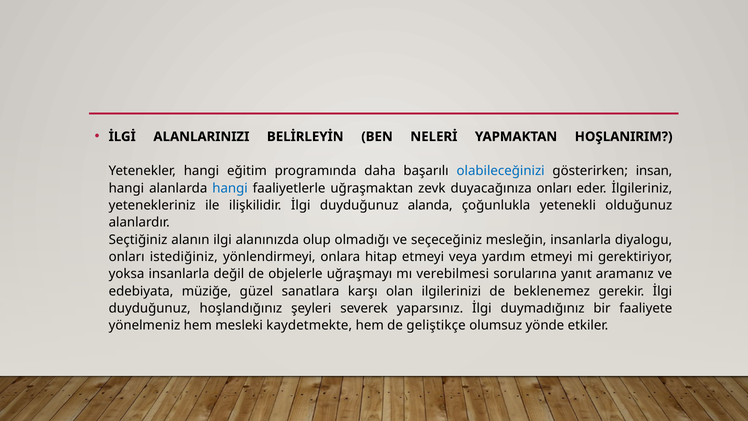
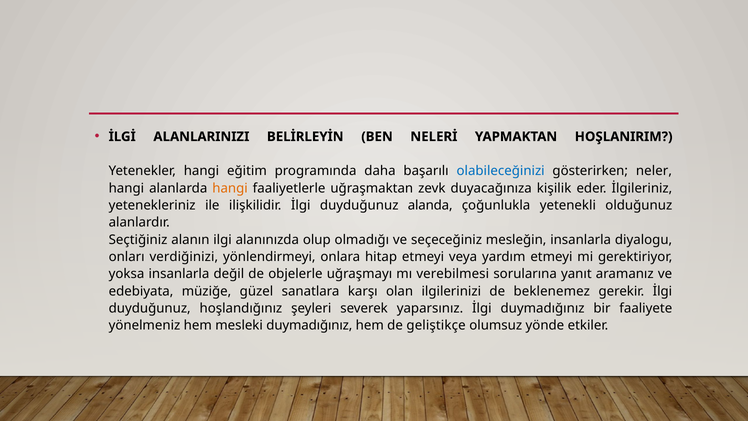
insan: insan -> neler
hangi at (230, 188) colour: blue -> orange
duyacağınıza onları: onları -> kişilik
istediğiniz: istediğiniz -> verdiğinizi
mesleki kaydetmekte: kaydetmekte -> duymadığınız
